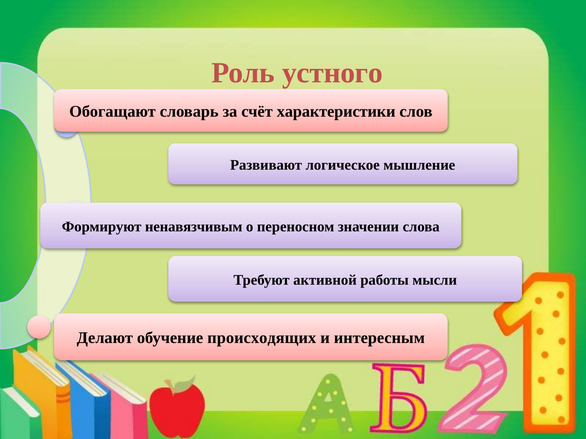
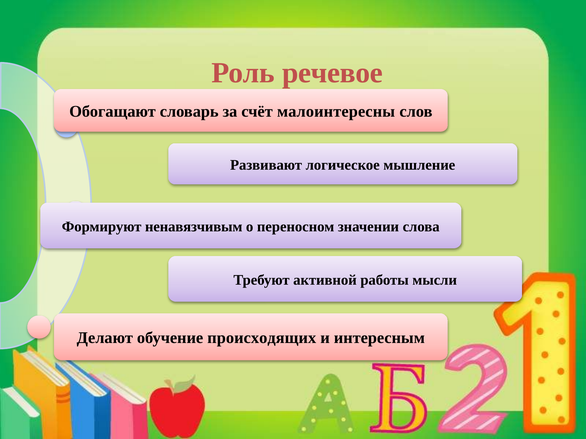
устного: устного -> речевое
характеристики: характеристики -> малоинтересны
